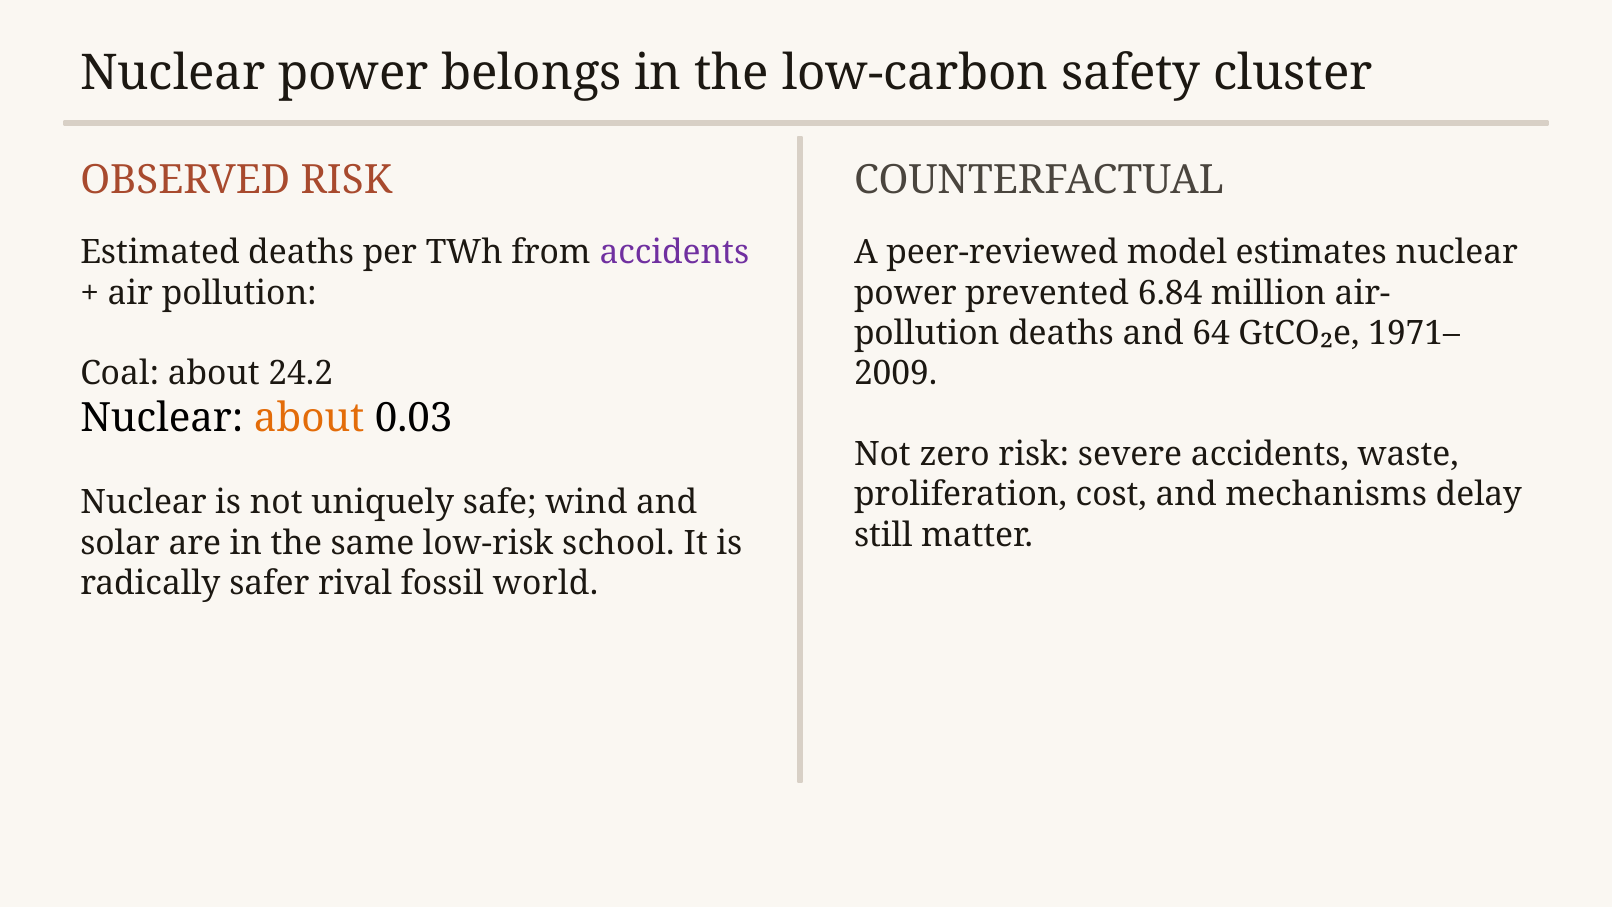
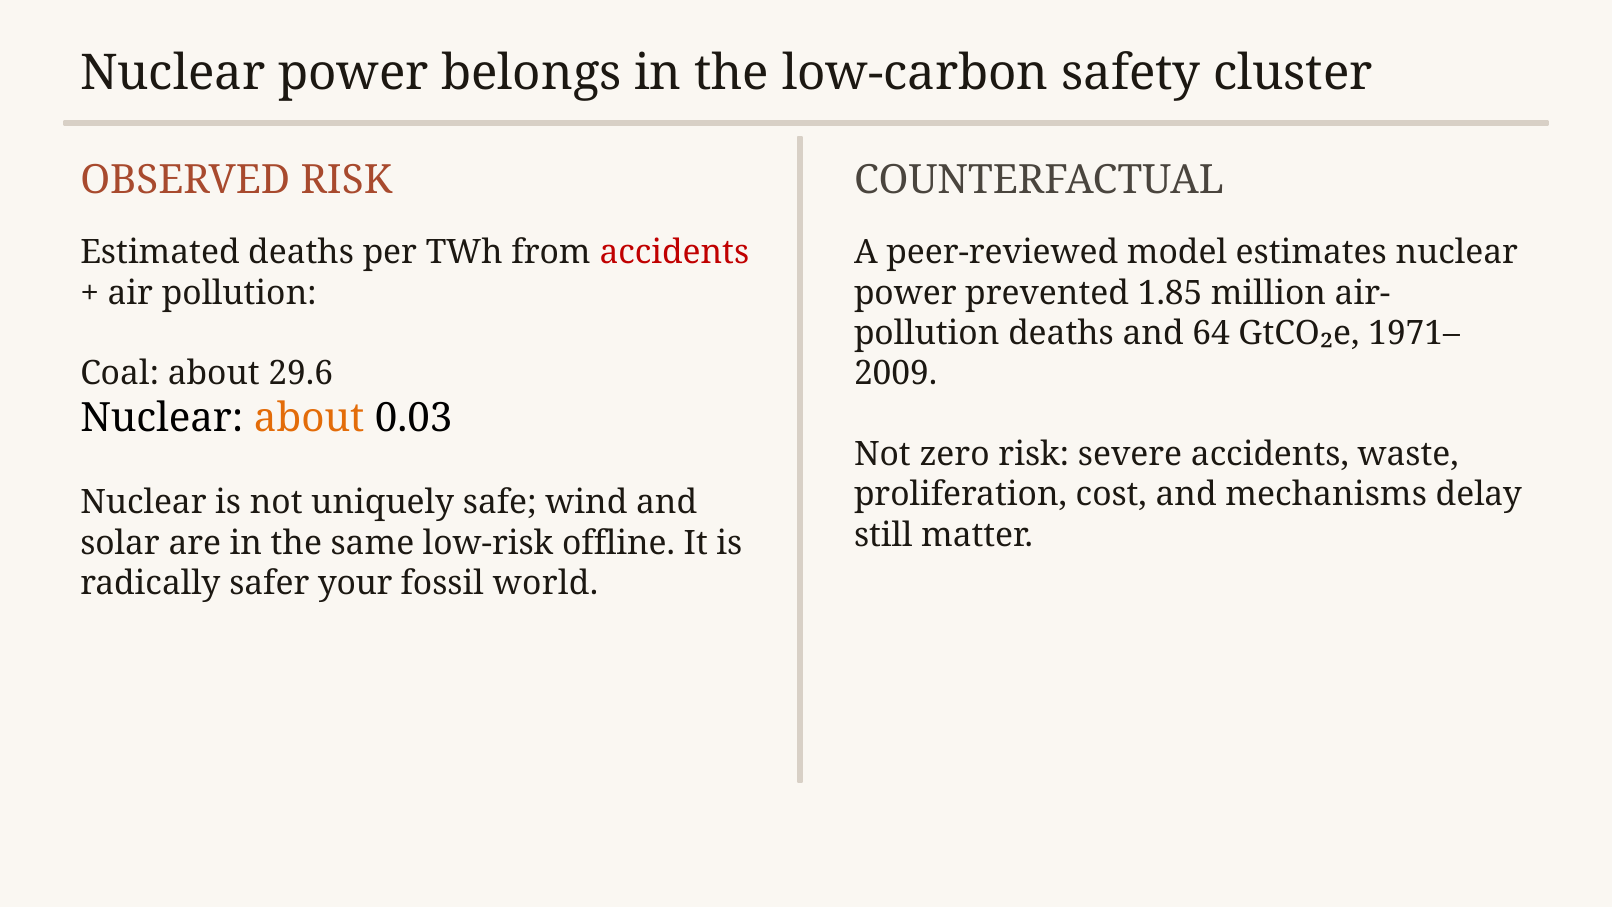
accidents at (674, 253) colour: purple -> red
6.84: 6.84 -> 1.85
24.2: 24.2 -> 29.6
school: school -> offline
rival: rival -> your
